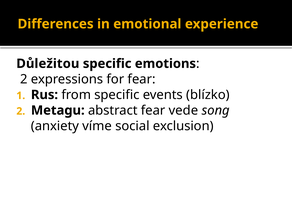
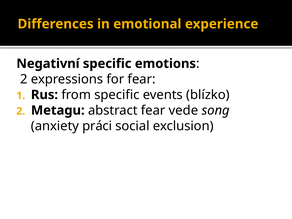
Důležitou: Důležitou -> Negativní
víme: víme -> práci
